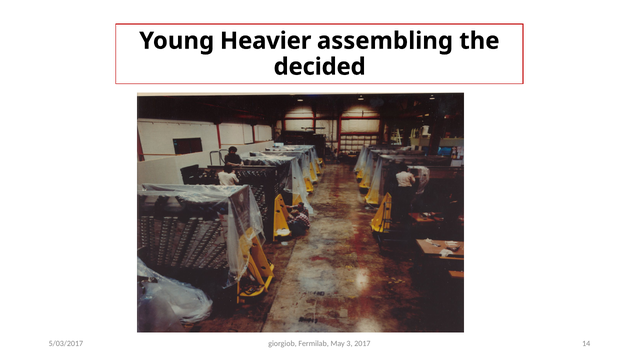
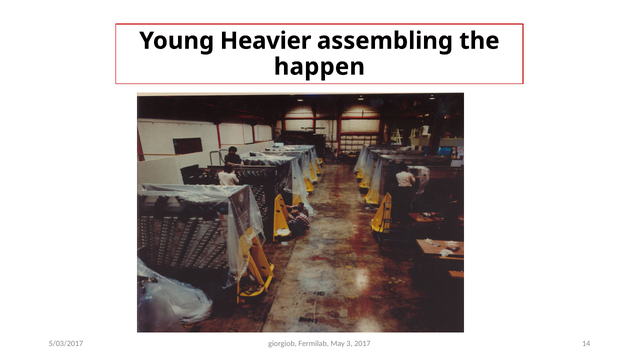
decided: decided -> happen
